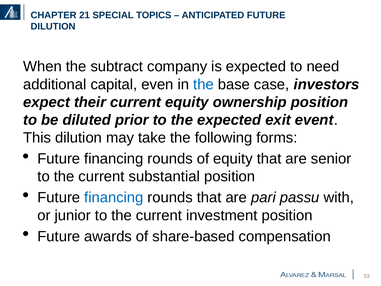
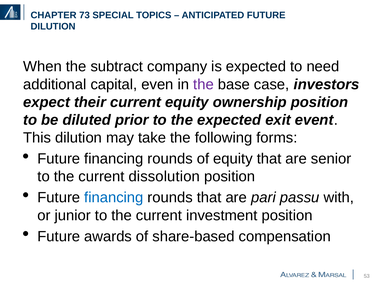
21: 21 -> 73
the at (203, 84) colour: blue -> purple
substantial: substantial -> dissolution
